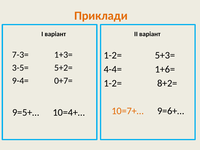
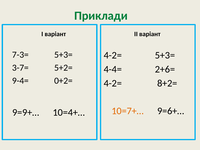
Приклади colour: orange -> green
1+3= at (63, 55): 1+3= -> 5+3=
1-2= at (113, 55): 1-2= -> 4-2=
3-5=: 3-5= -> 3-7=
1+6=: 1+6= -> 2+6=
0+7=: 0+7= -> 0+2=
1-2= at (113, 83): 1-2= -> 4-2=
9=5+…: 9=5+… -> 9=9+…
